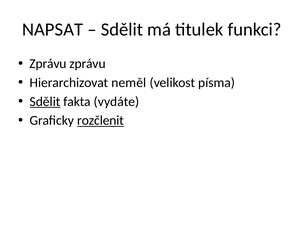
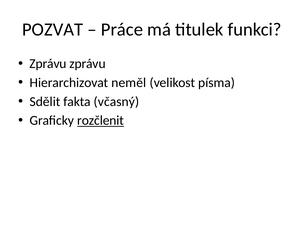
NAPSAT: NAPSAT -> POZVAT
Sdělit at (122, 29): Sdělit -> Práce
Sdělit at (45, 102) underline: present -> none
vydáte: vydáte -> včasný
